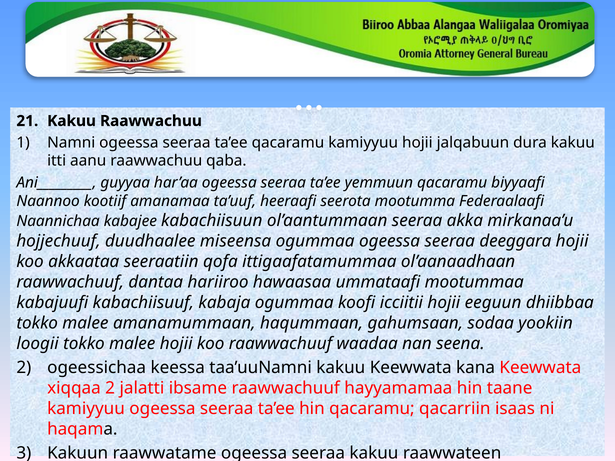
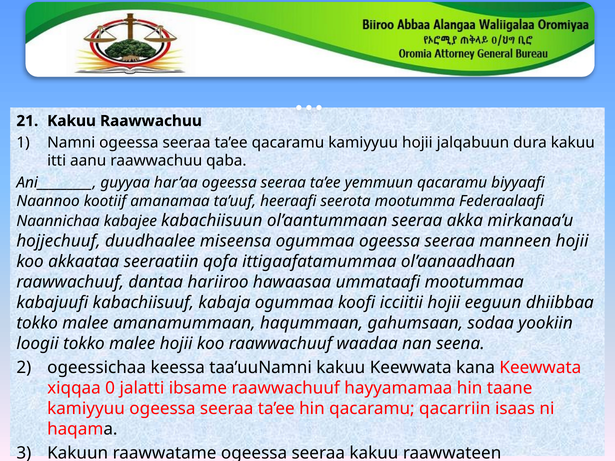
deeggara: deeggara -> manneen
xiqqaa 2: 2 -> 0
